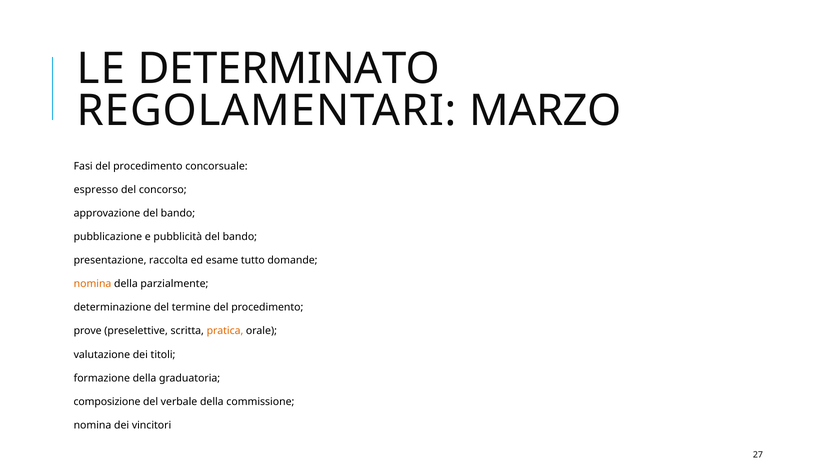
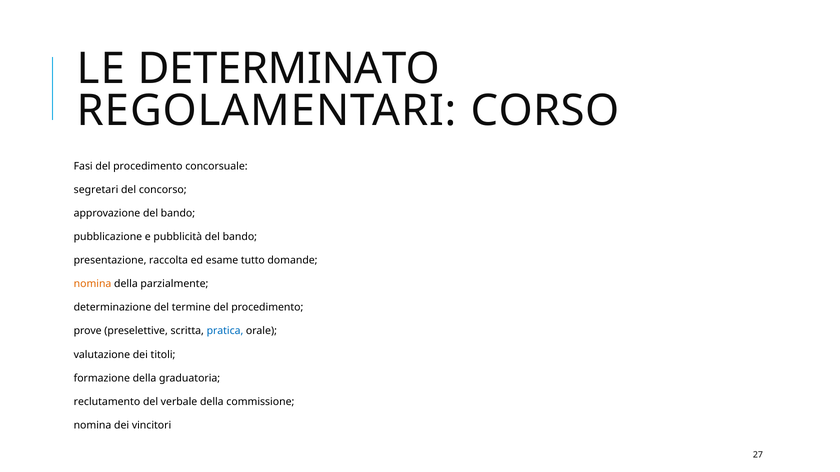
MARZO: MARZO -> CORSO
espresso: espresso -> segretari
pratica colour: orange -> blue
composizione: composizione -> reclutamento
